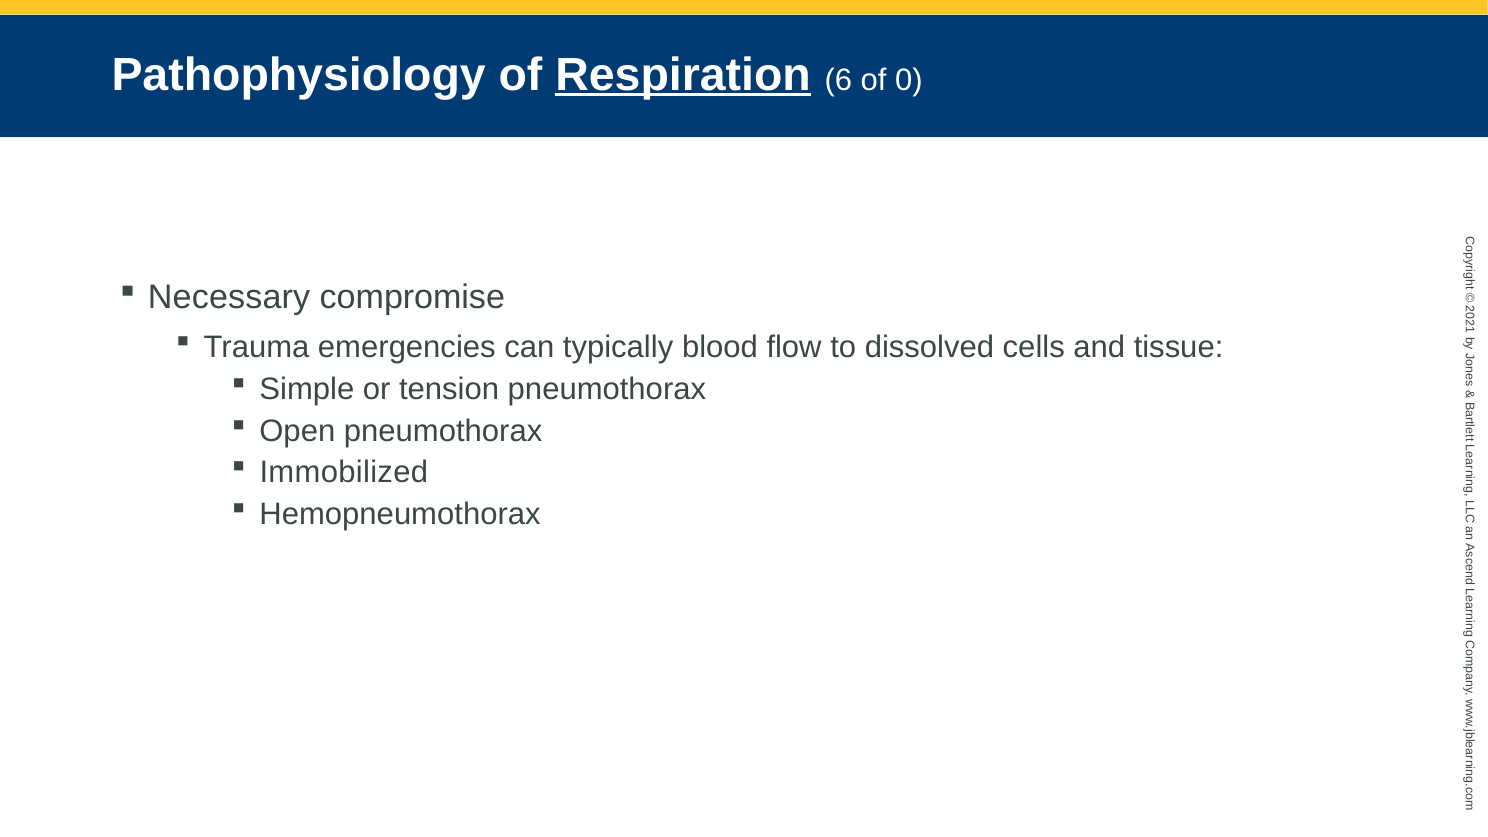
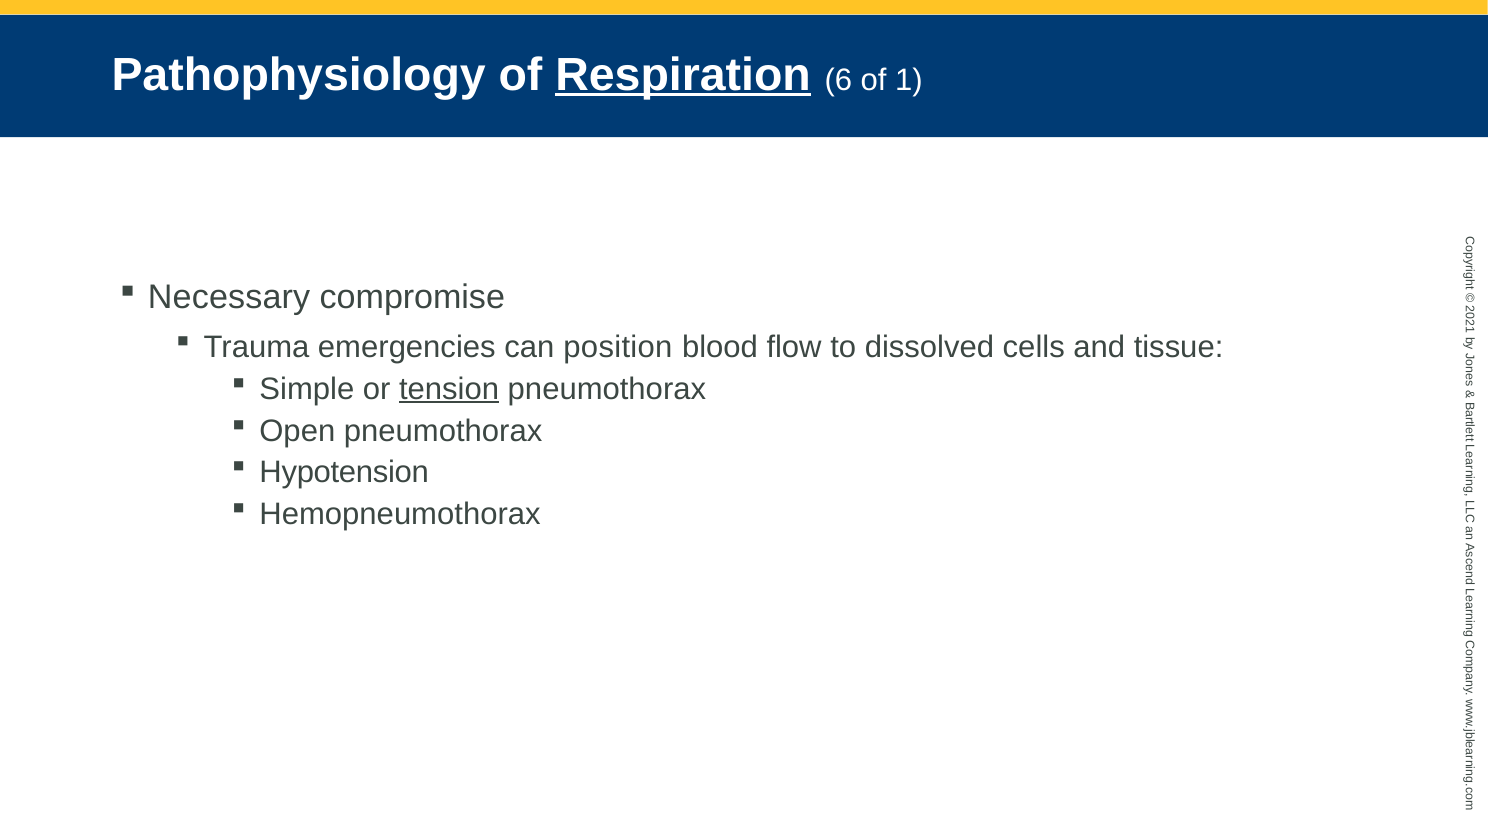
of 0: 0 -> 1
typically: typically -> position
tension underline: none -> present
Immobilized: Immobilized -> Hypotension
